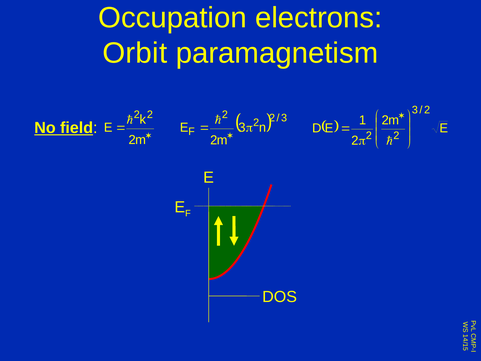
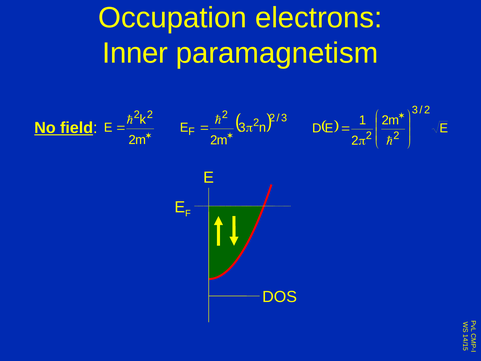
Orbit: Orbit -> Inner
